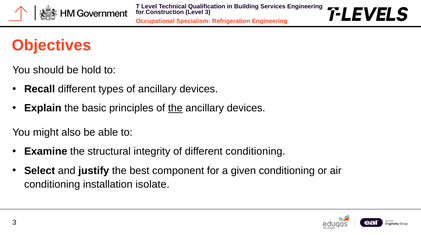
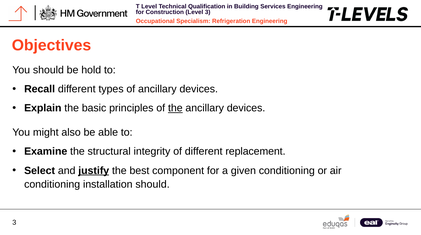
different conditioning: conditioning -> replacement
justify underline: none -> present
installation isolate: isolate -> should
